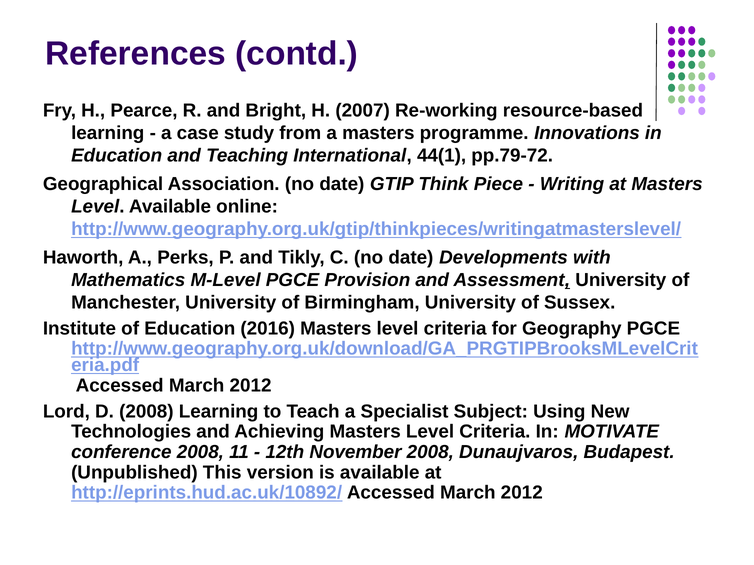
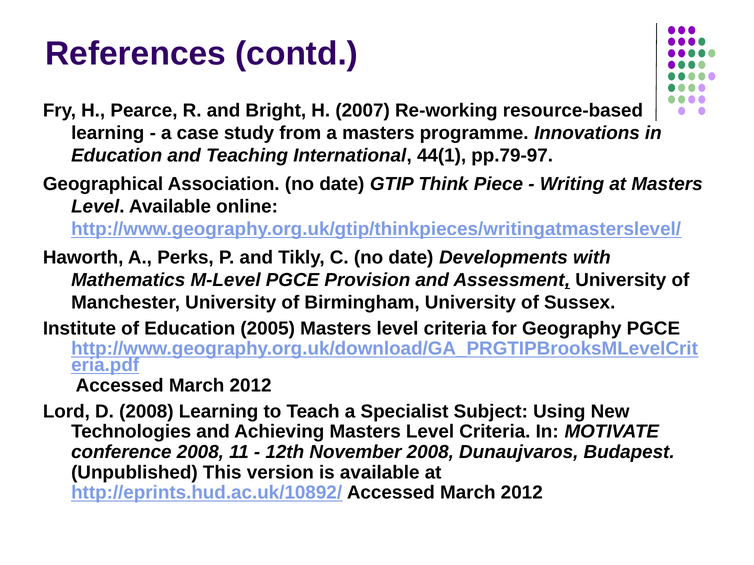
pp.79-72: pp.79-72 -> pp.79-97
2016: 2016 -> 2005
